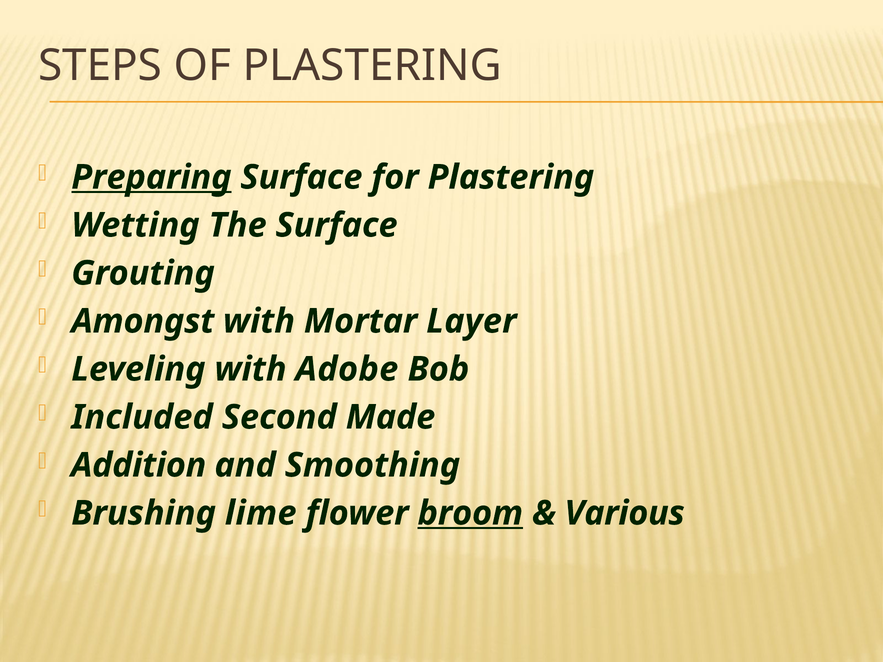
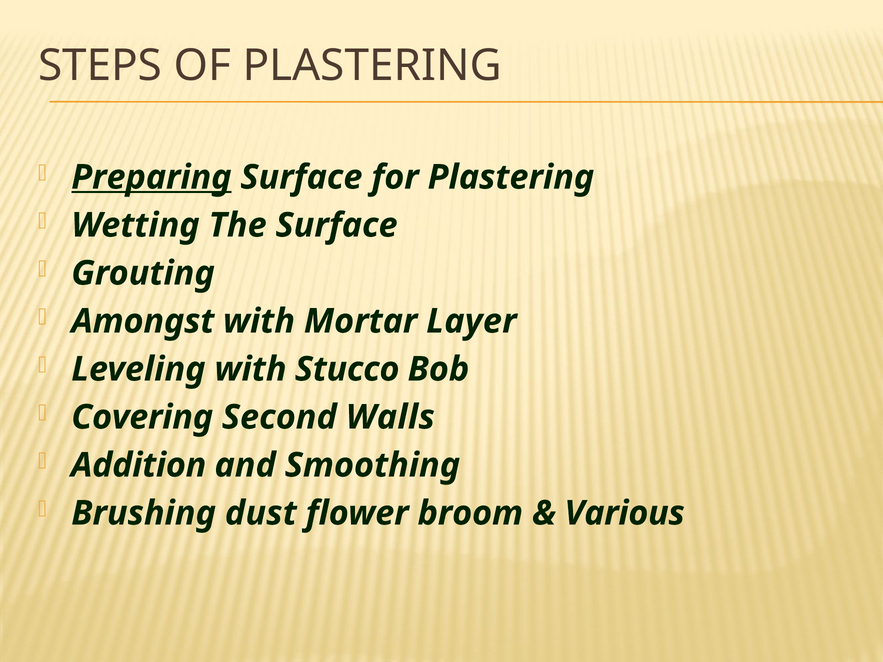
Adobe: Adobe -> Stucco
Included: Included -> Covering
Made: Made -> Walls
lime: lime -> dust
broom underline: present -> none
